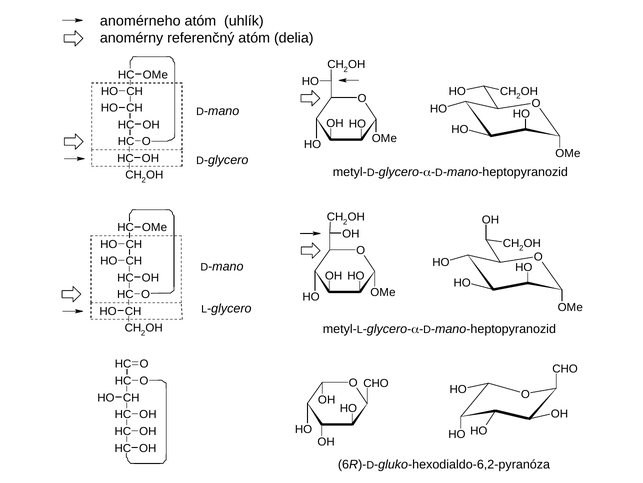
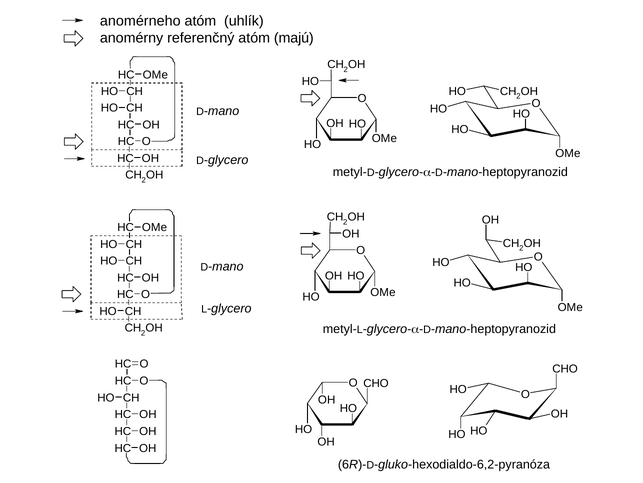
delia: delia -> majú
